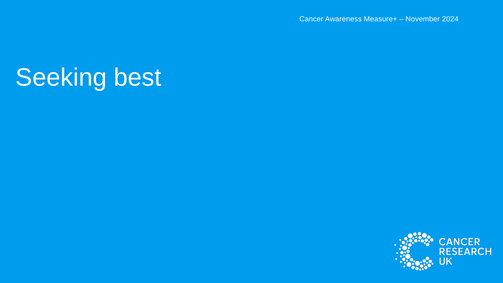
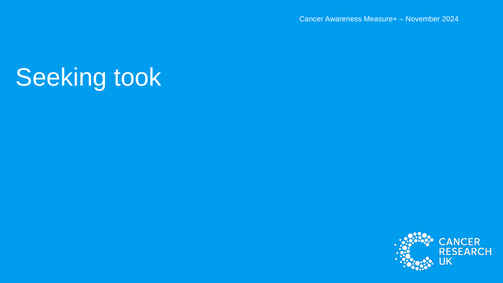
best: best -> took
